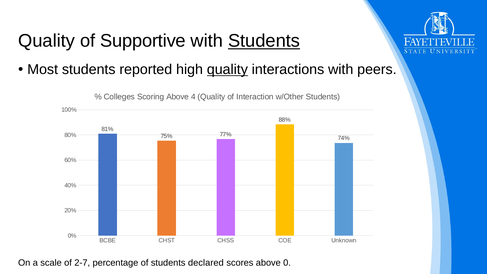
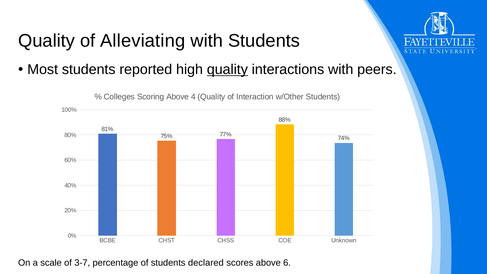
Supportive: Supportive -> Alleviating
Students at (264, 41) underline: present -> none
2-7: 2-7 -> 3-7
0: 0 -> 6
